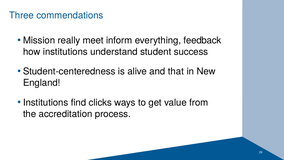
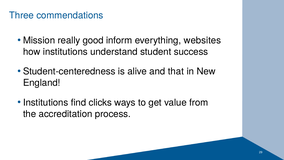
meet: meet -> good
feedback: feedback -> websites
